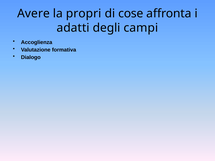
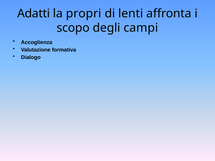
Avere: Avere -> Adatti
cose: cose -> lenti
adatti: adatti -> scopo
